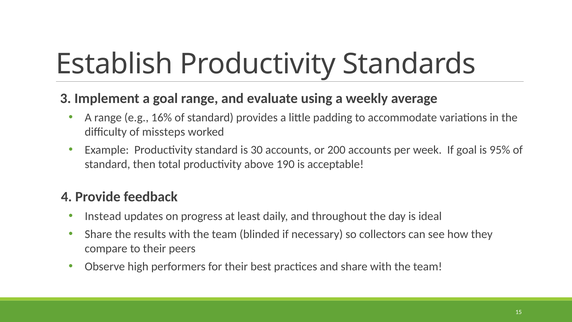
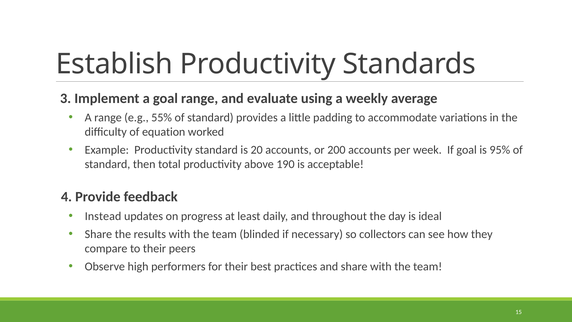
16%: 16% -> 55%
missteps: missteps -> equation
30: 30 -> 20
